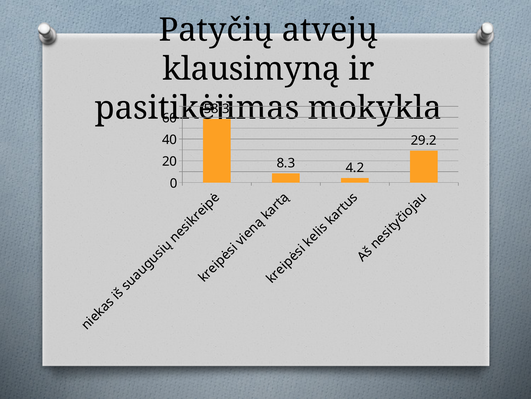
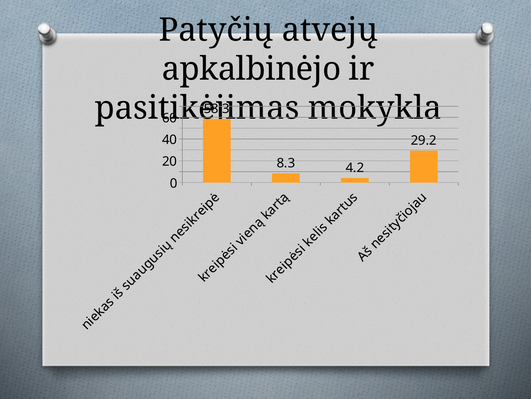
klausimyną: klausimyną -> apkalbinėjo
